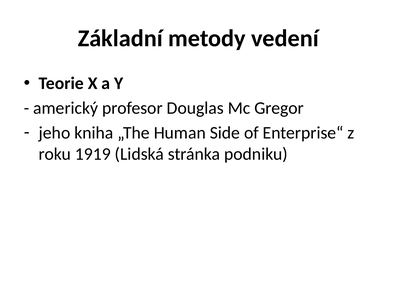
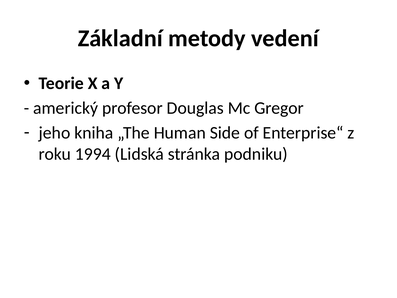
1919: 1919 -> 1994
